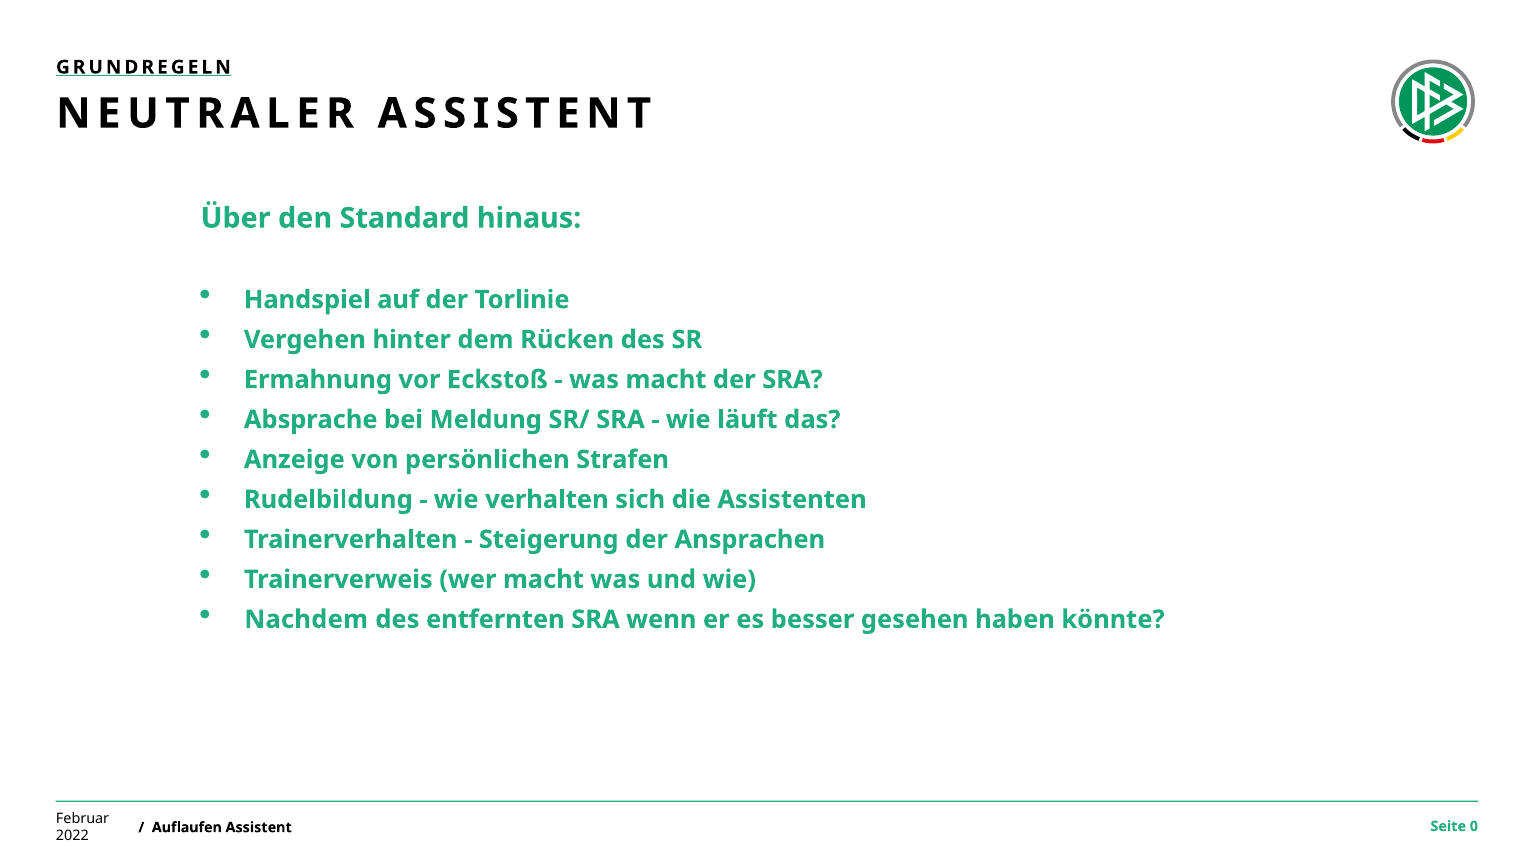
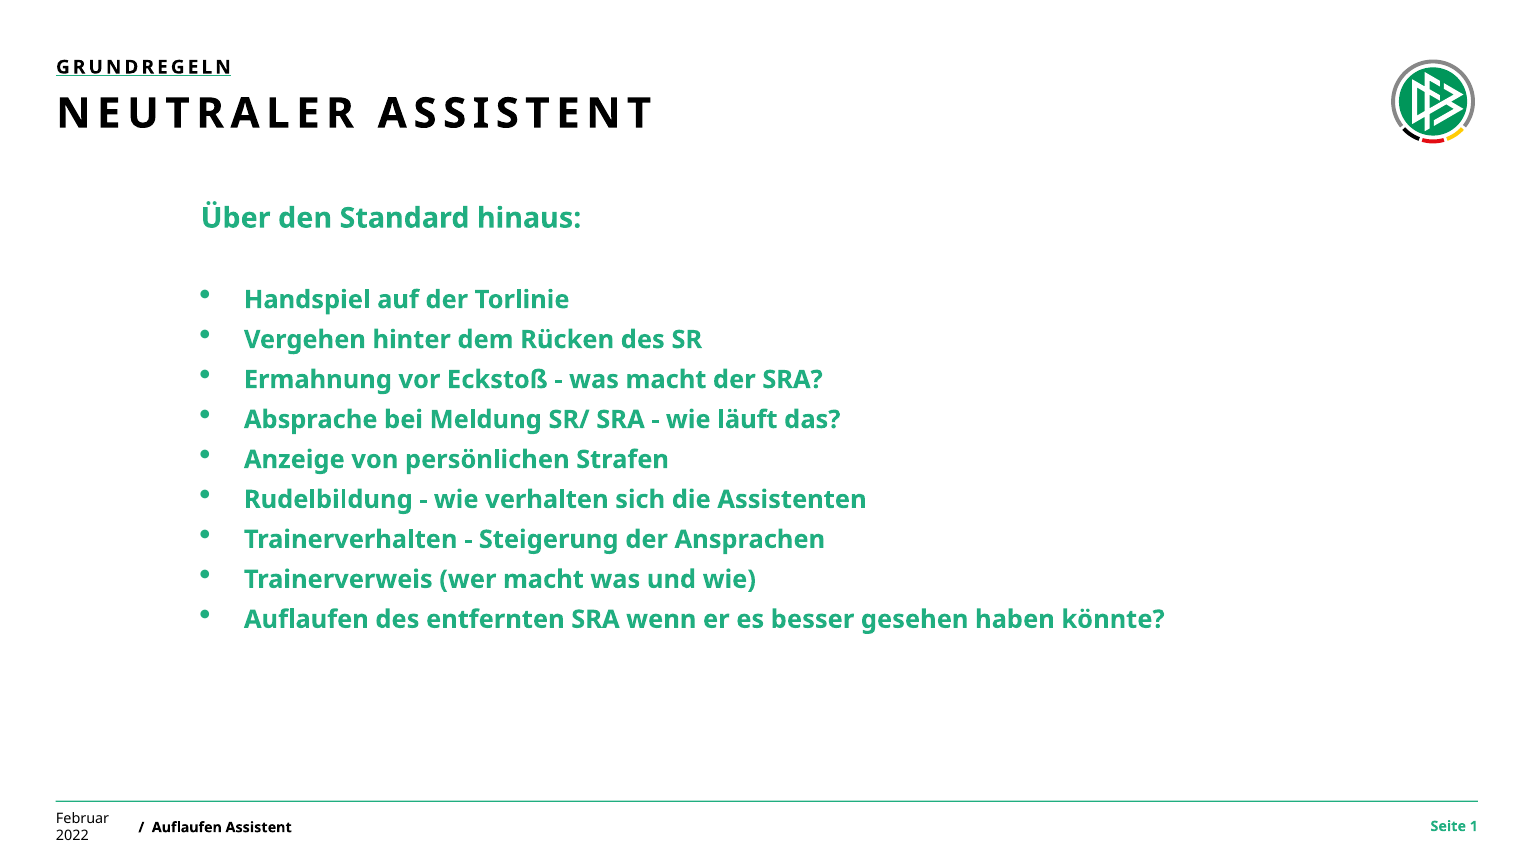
Nachdem at (306, 619): Nachdem -> Auflaufen
0: 0 -> 1
